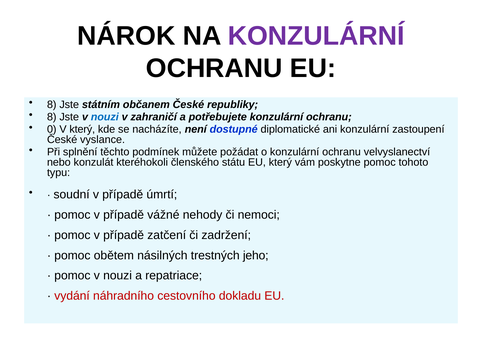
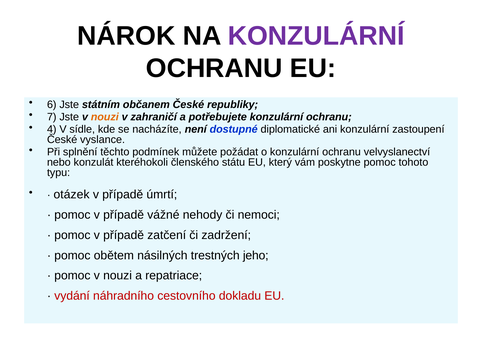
8 at (52, 104): 8 -> 6
8 at (52, 117): 8 -> 7
nouzi at (105, 117) colour: blue -> orange
0: 0 -> 4
V který: který -> sídle
soudní: soudní -> otázek
